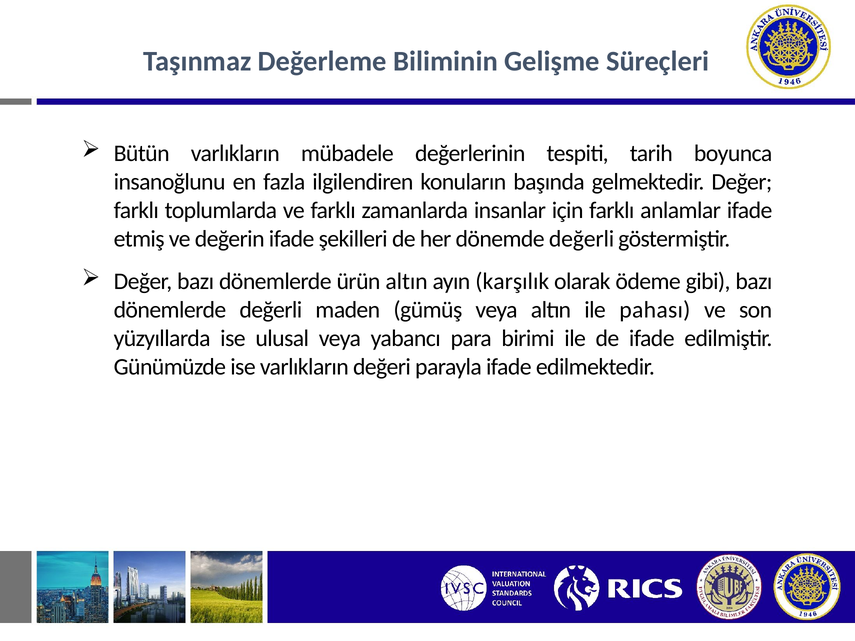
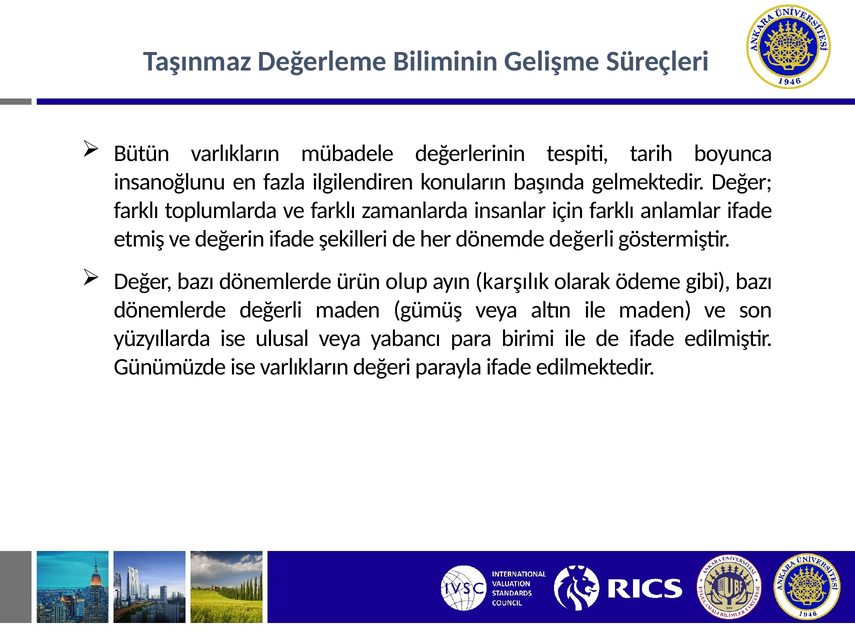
ürün altın: altın -> olup
ile pahası: pahası -> maden
